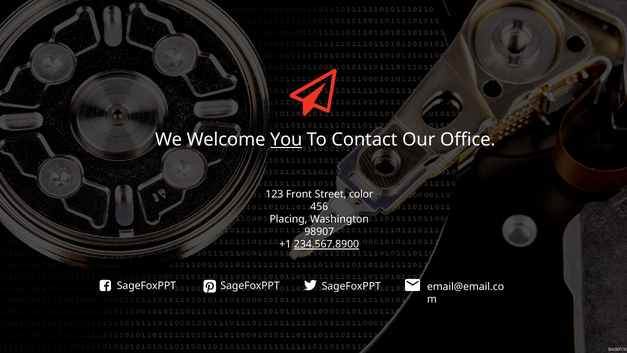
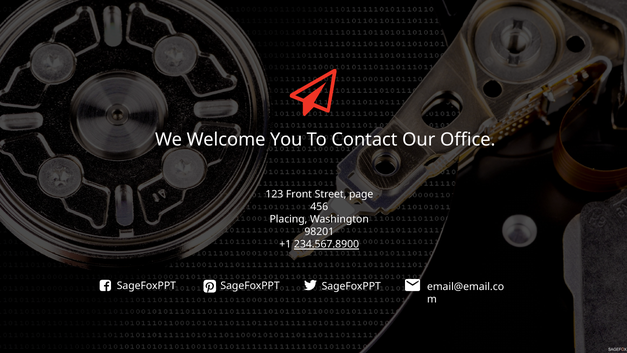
You underline: present -> none
color: color -> page
98907: 98907 -> 98201
